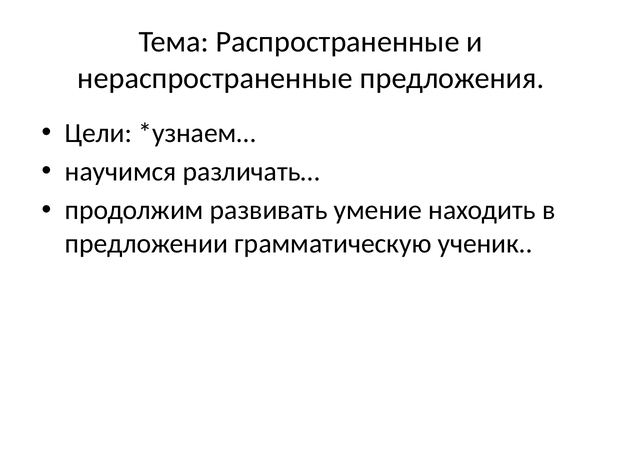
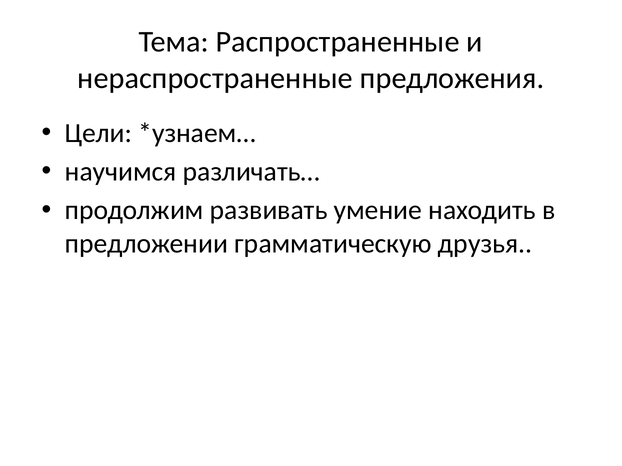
ученик: ученик -> друзья
